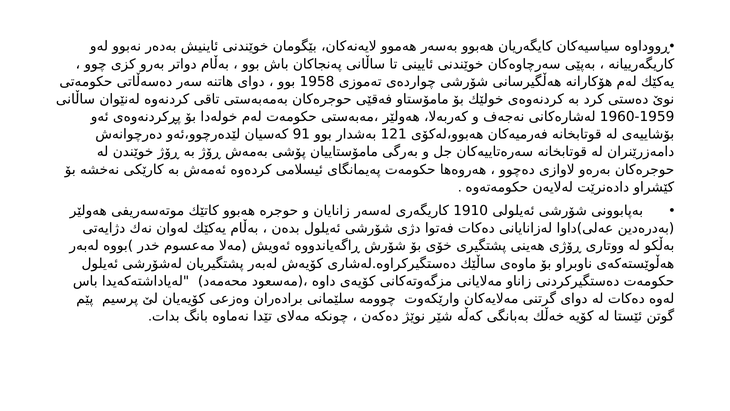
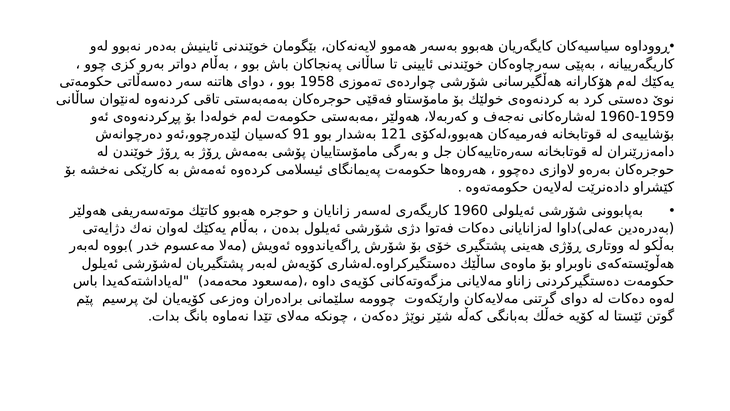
1910 at (471, 211): 1910 -> 1960
